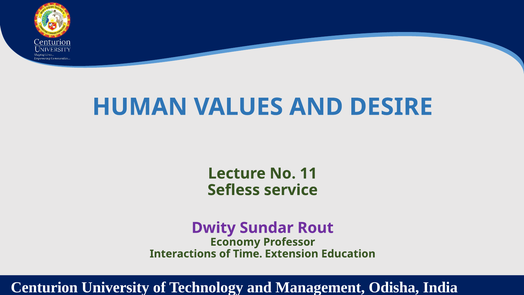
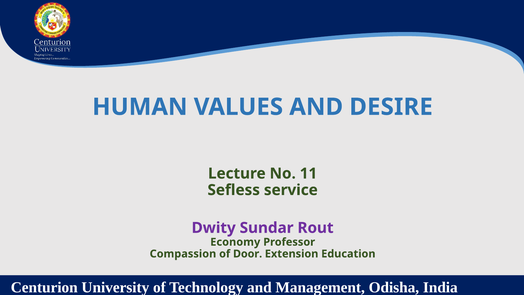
Interactions: Interactions -> Compassion
Time: Time -> Door
